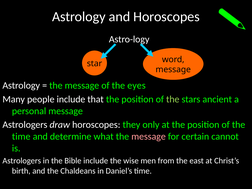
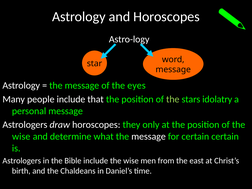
ancient: ancient -> idolatry
time at (21, 136): time -> wise
message at (149, 136) colour: pink -> white
certain cannot: cannot -> certain
